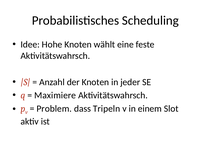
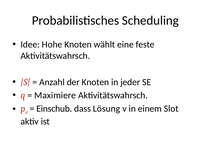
Problem: Problem -> Einschub
Tripeln: Tripeln -> Lösung
